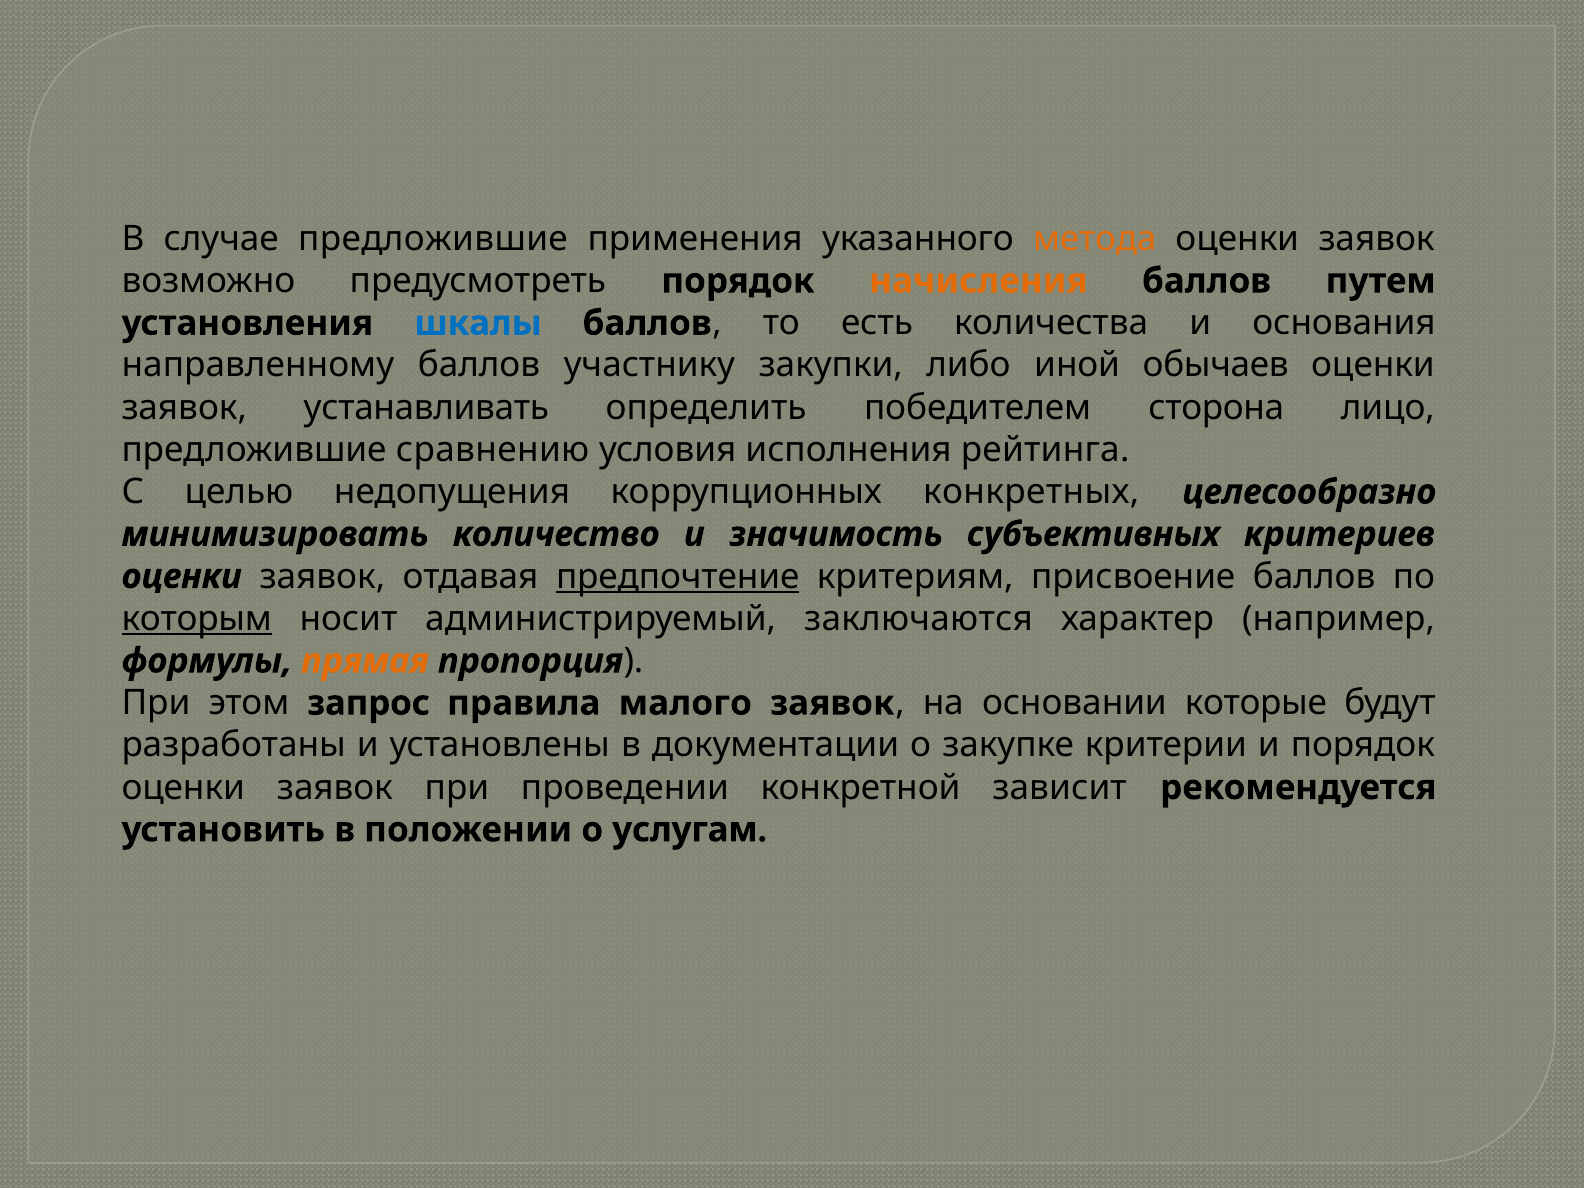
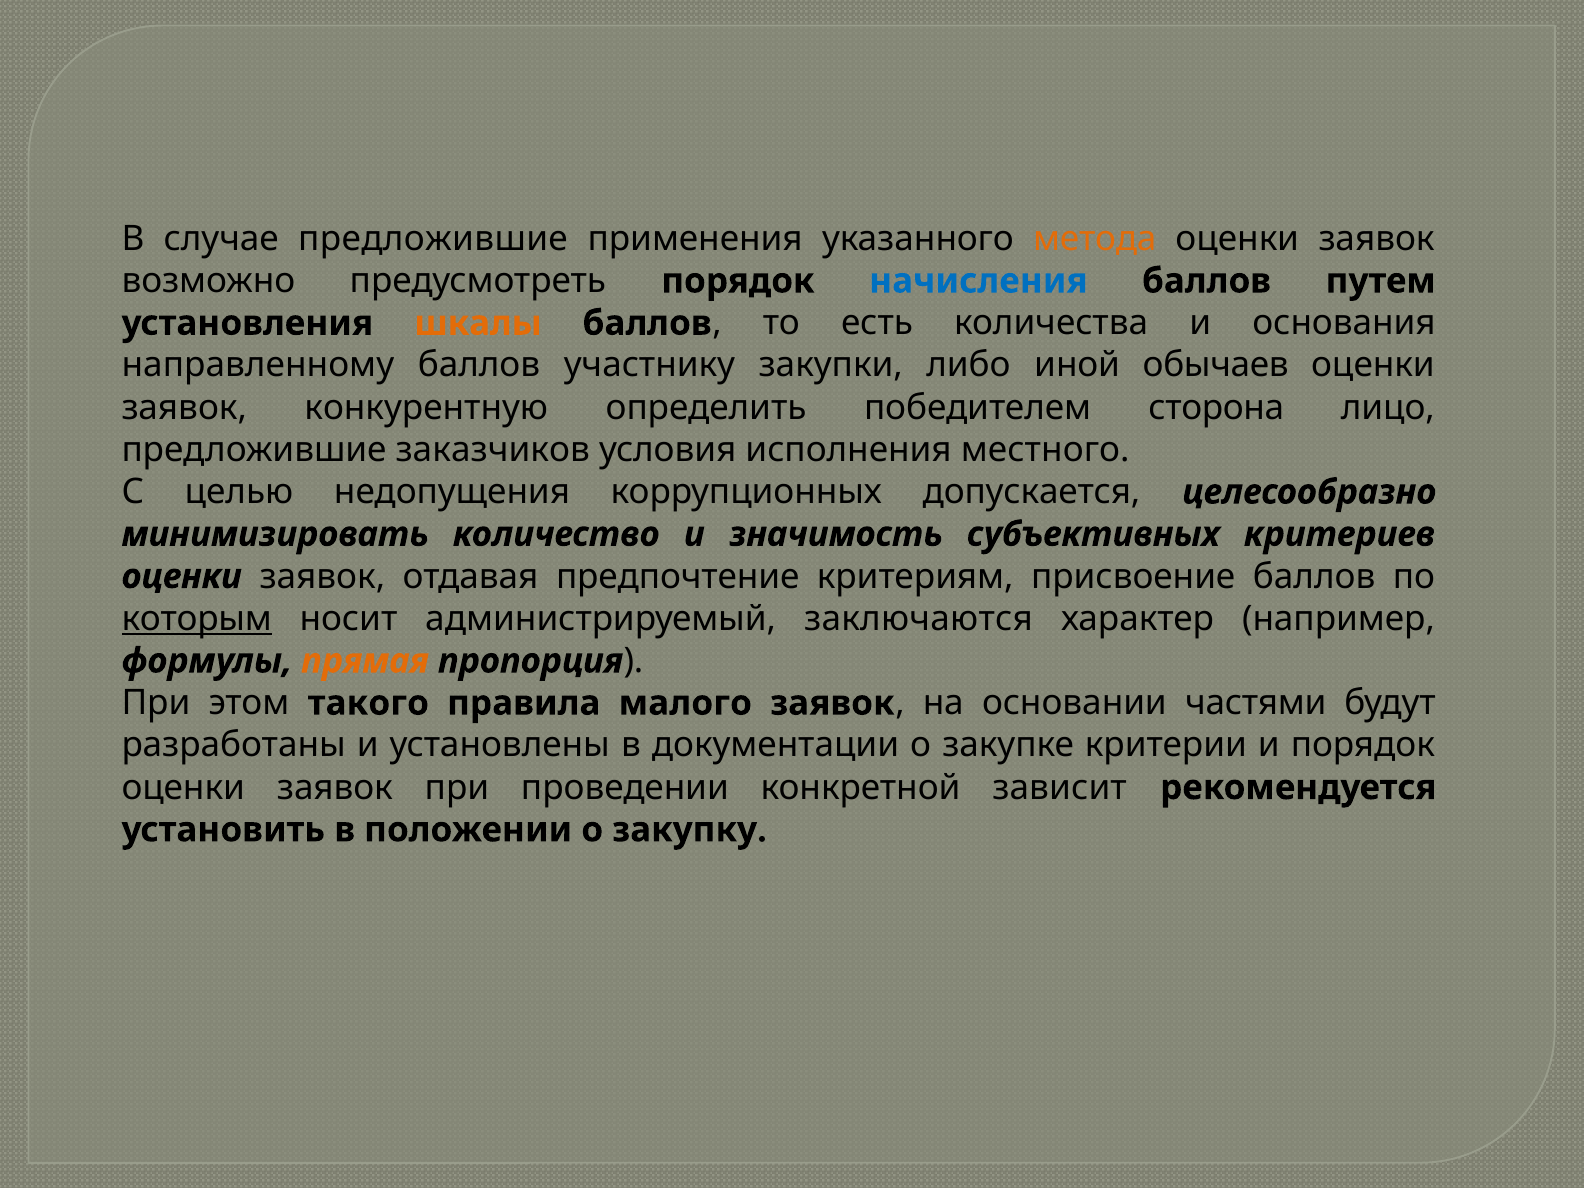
начисления colour: orange -> blue
шкалы colour: blue -> orange
устанавливать: устанавливать -> конкурентную
сравнению: сравнению -> заказчиков
рейтинга: рейтинга -> местного
конкретных: конкретных -> допускается
предпочтение underline: present -> none
запрос: запрос -> такого
которые: которые -> частями
услугам: услугам -> закупку
